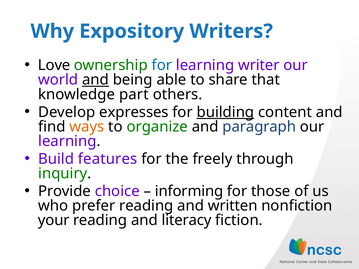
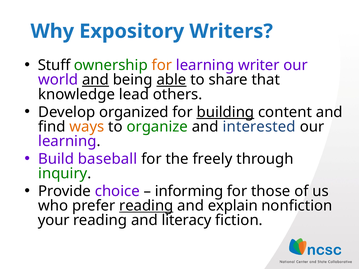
Love: Love -> Stuff
for at (162, 65) colour: blue -> orange
able underline: none -> present
part: part -> lead
expresses: expresses -> organized
paragraph: paragraph -> interested
features: features -> baseball
reading at (146, 206) underline: none -> present
written: written -> explain
